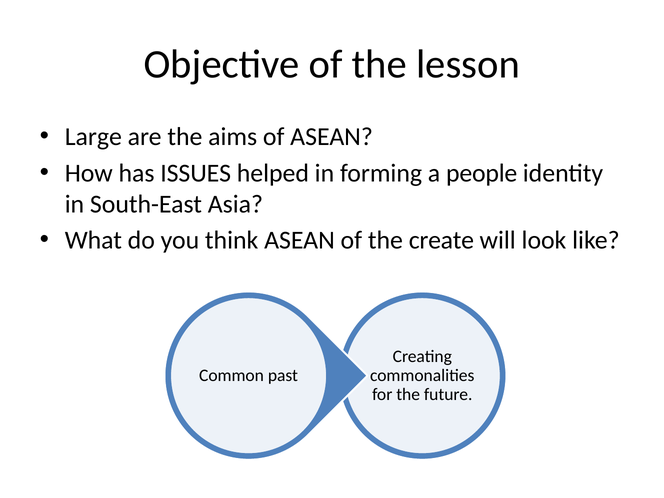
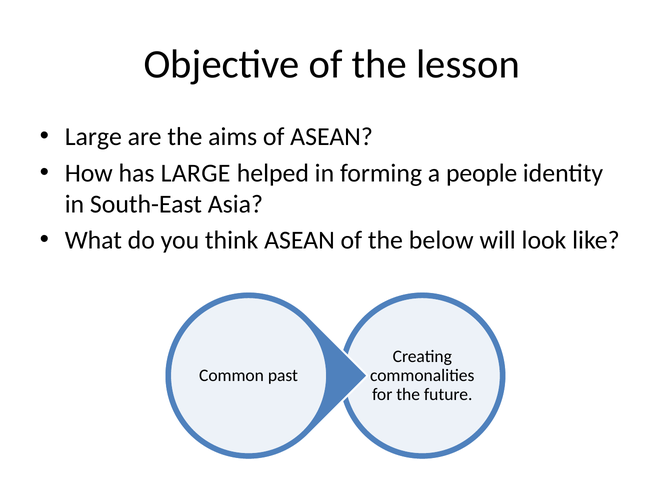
has ISSUES: ISSUES -> LARGE
create: create -> below
